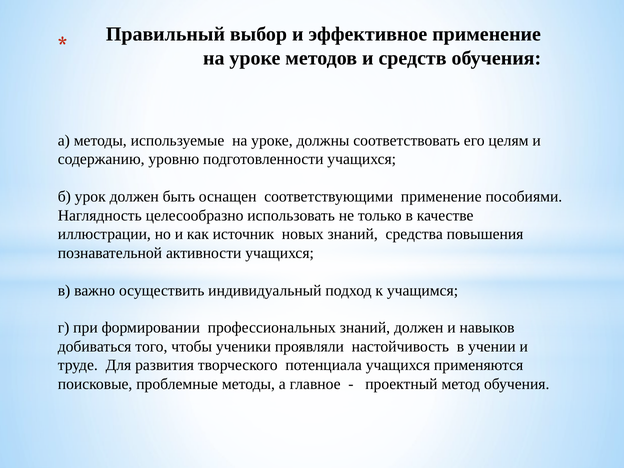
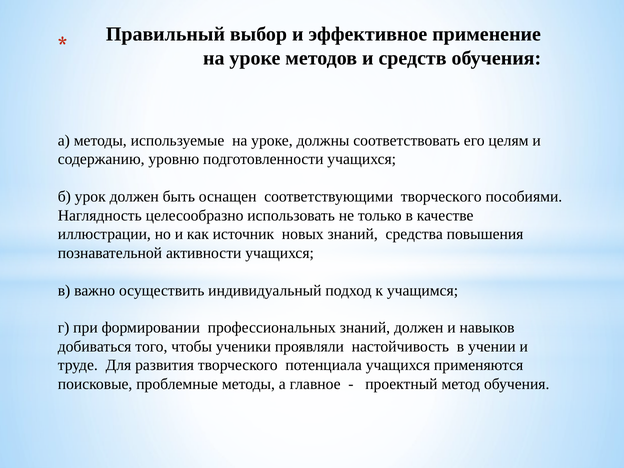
соответствующими применение: применение -> творческого
